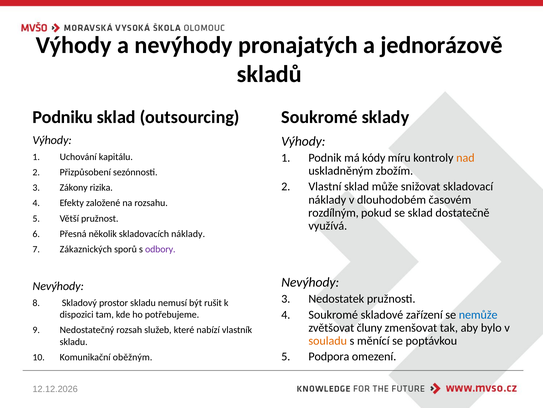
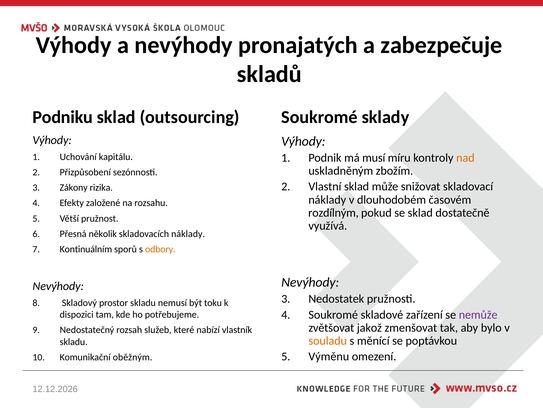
jednorázově: jednorázově -> zabezpečuje
kódy: kódy -> musí
Zákaznických: Zákaznických -> Kontinuálním
odbory colour: purple -> orange
rušit: rušit -> toku
nemůže colour: blue -> purple
čluny: čluny -> jakož
Podpora: Podpora -> Výměnu
